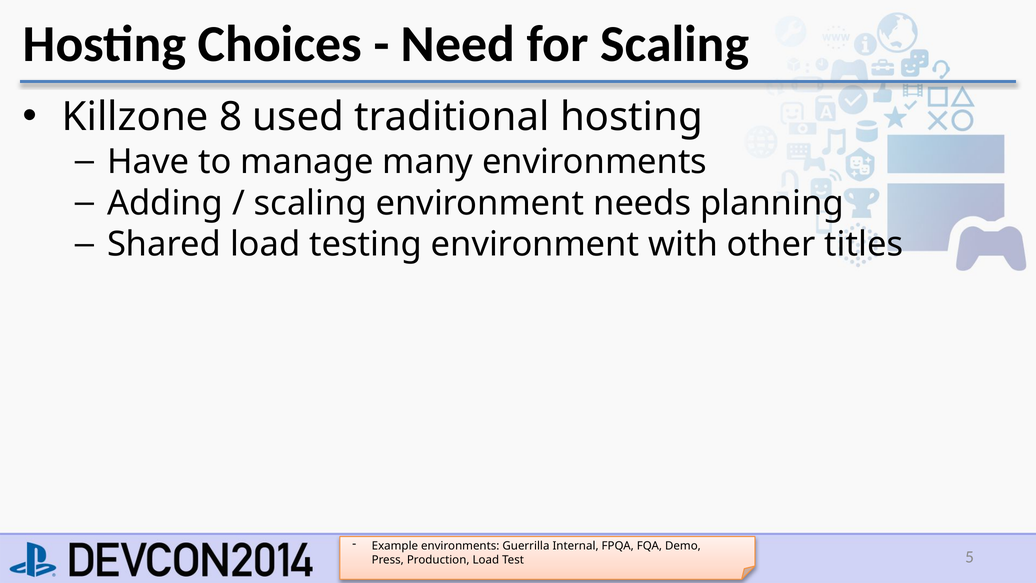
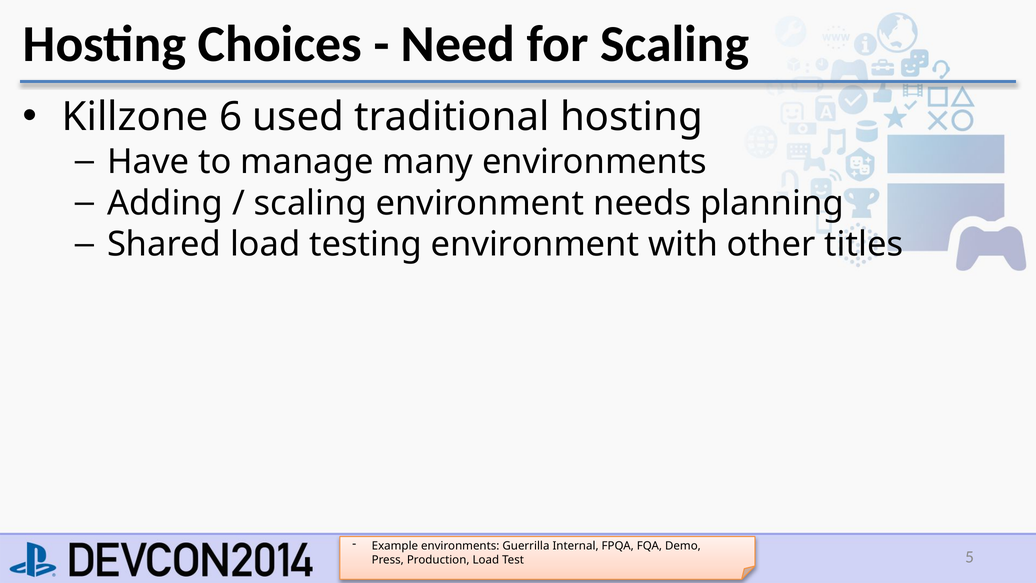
8: 8 -> 6
